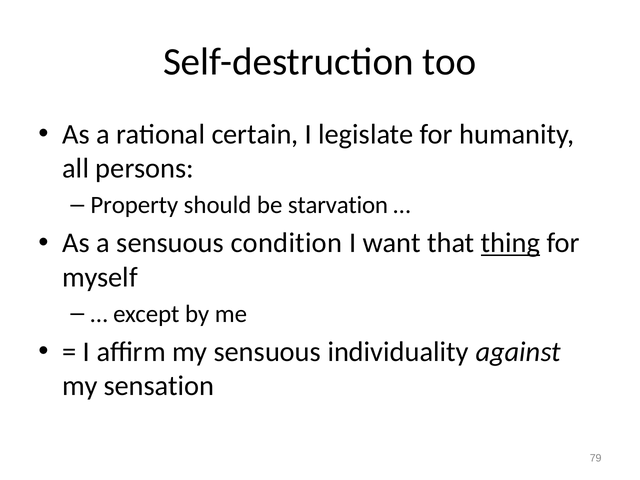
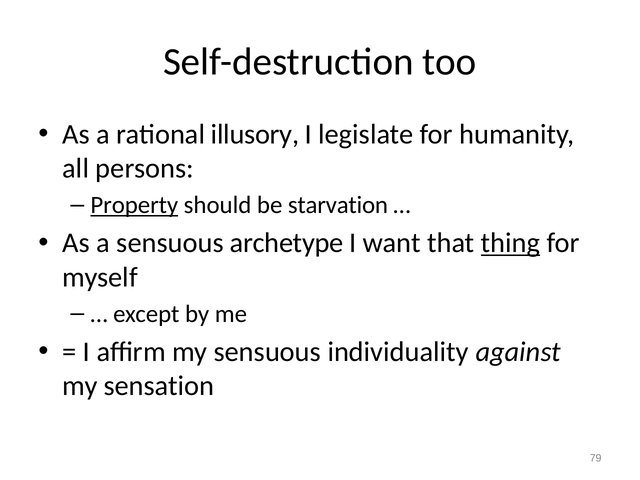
certain: certain -> illusory
Property underline: none -> present
condition: condition -> archetype
